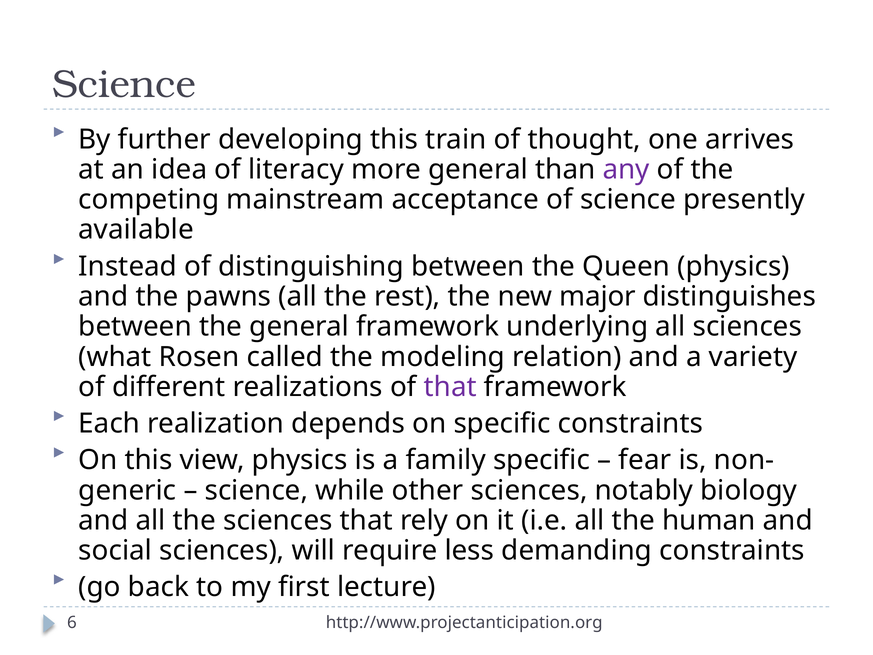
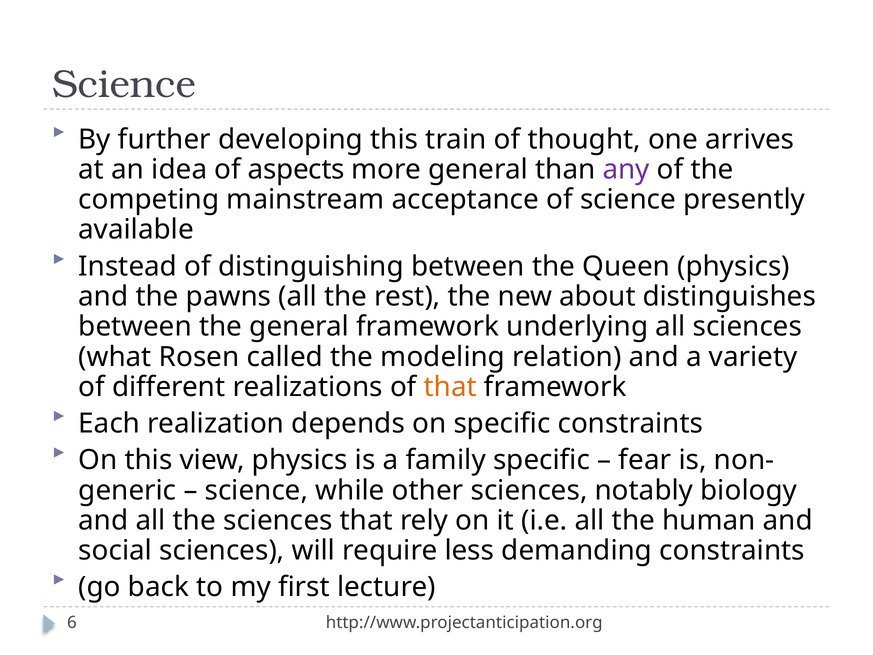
literacy: literacy -> aspects
major: major -> about
that at (450, 387) colour: purple -> orange
